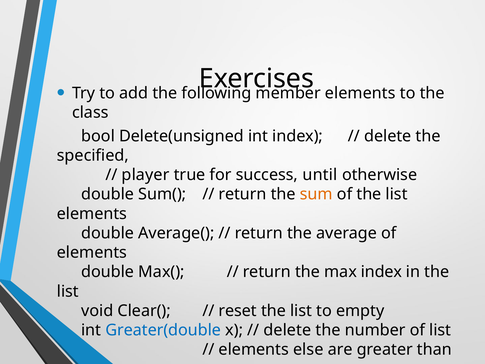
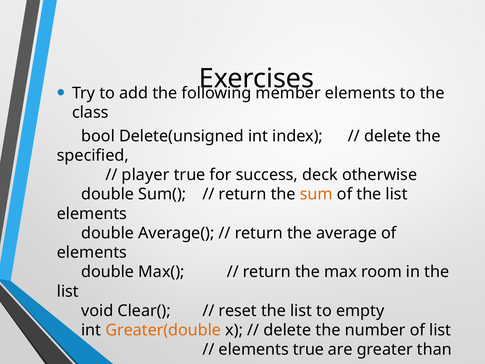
until: until -> deck
max index: index -> room
Greater(double colour: blue -> orange
elements else: else -> true
